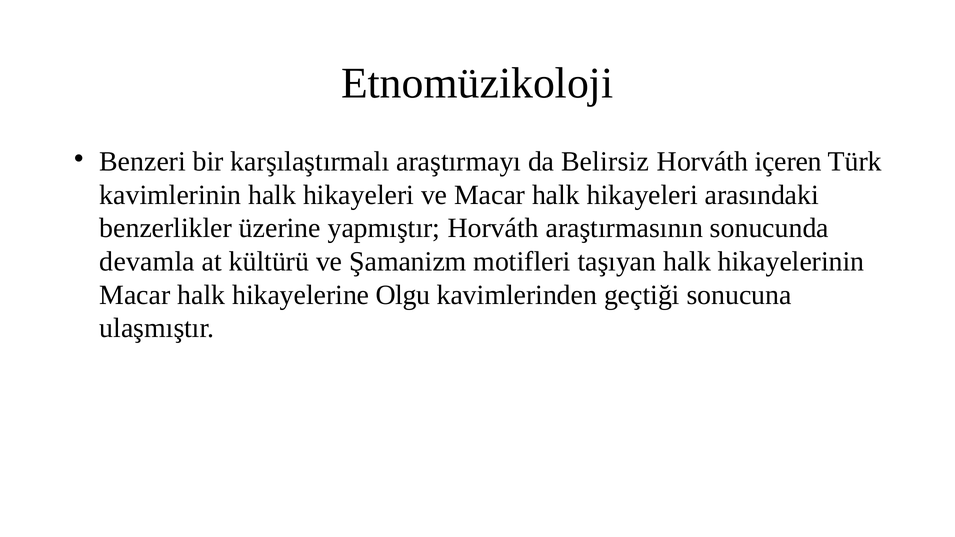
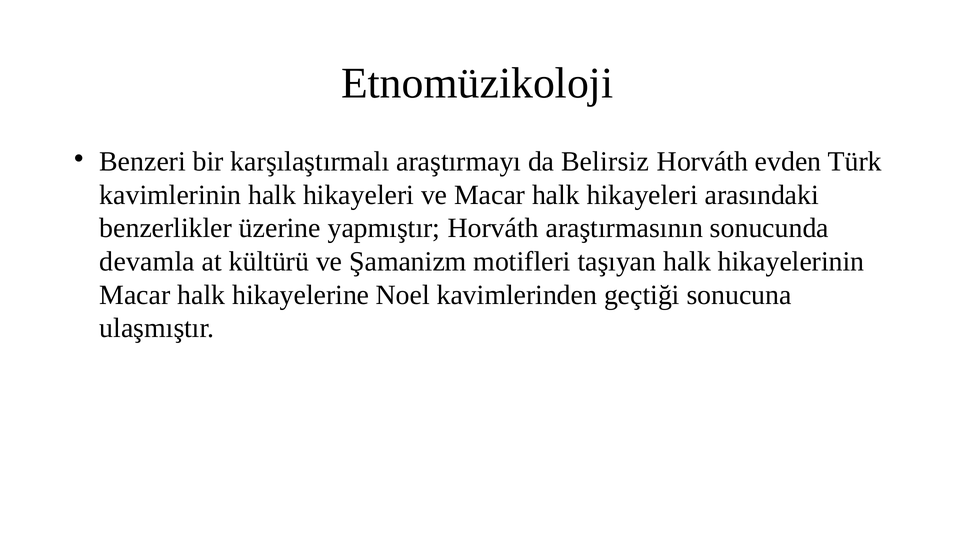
içeren: içeren -> evden
Olgu: Olgu -> Noel
